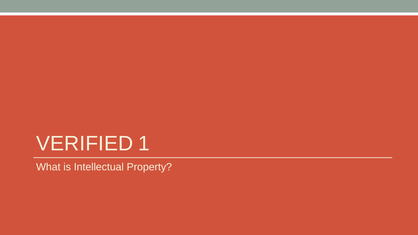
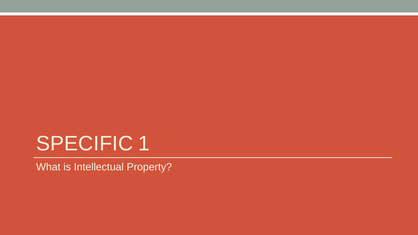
VERIFIED: VERIFIED -> SPECIFIC
